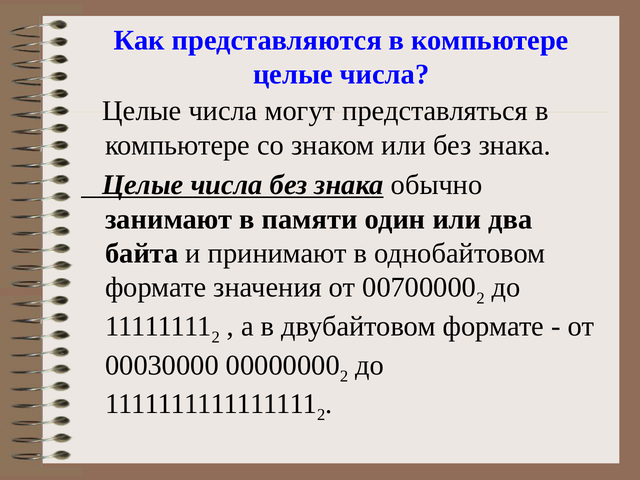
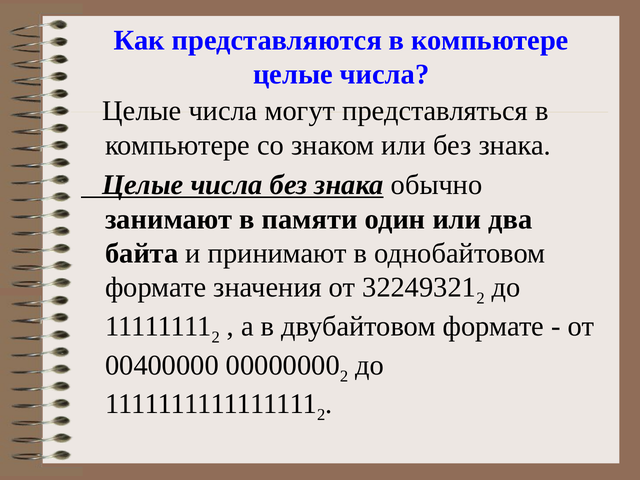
00700000: 00700000 -> 32249321
00030000: 00030000 -> 00400000
